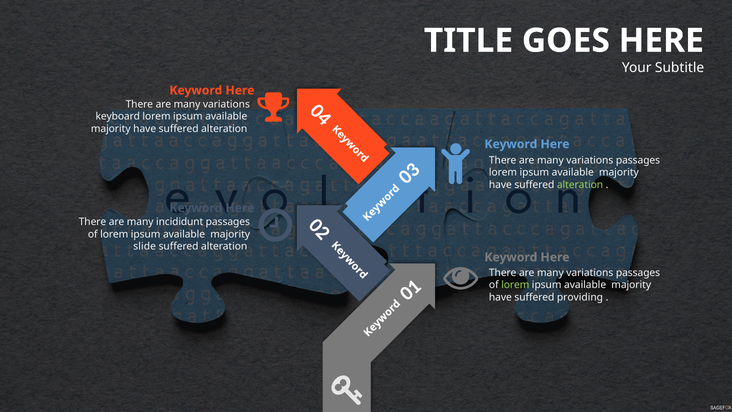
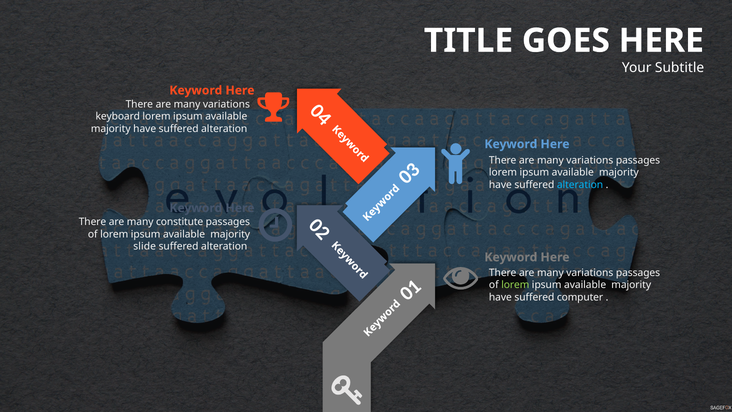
alteration at (580, 185) colour: light green -> light blue
incididunt: incididunt -> constitute
providing: providing -> computer
